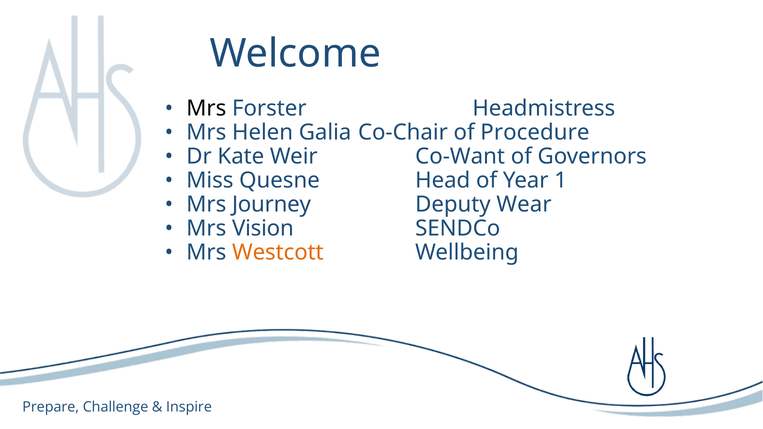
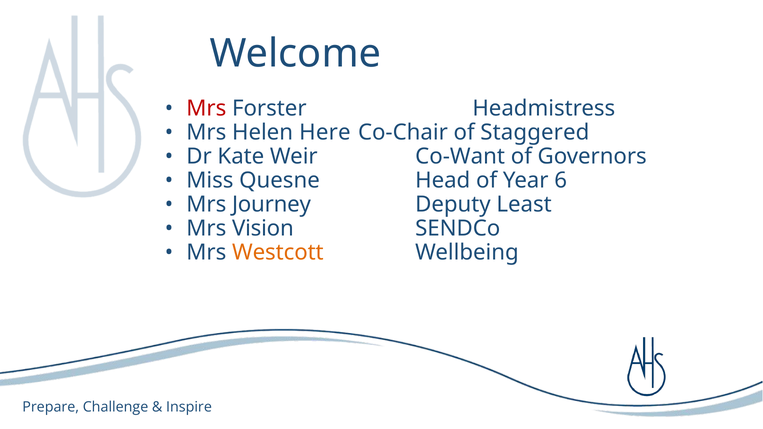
Mrs at (206, 108) colour: black -> red
Galia: Galia -> Here
Procedure: Procedure -> Staggered
1: 1 -> 6
Wear: Wear -> Least
